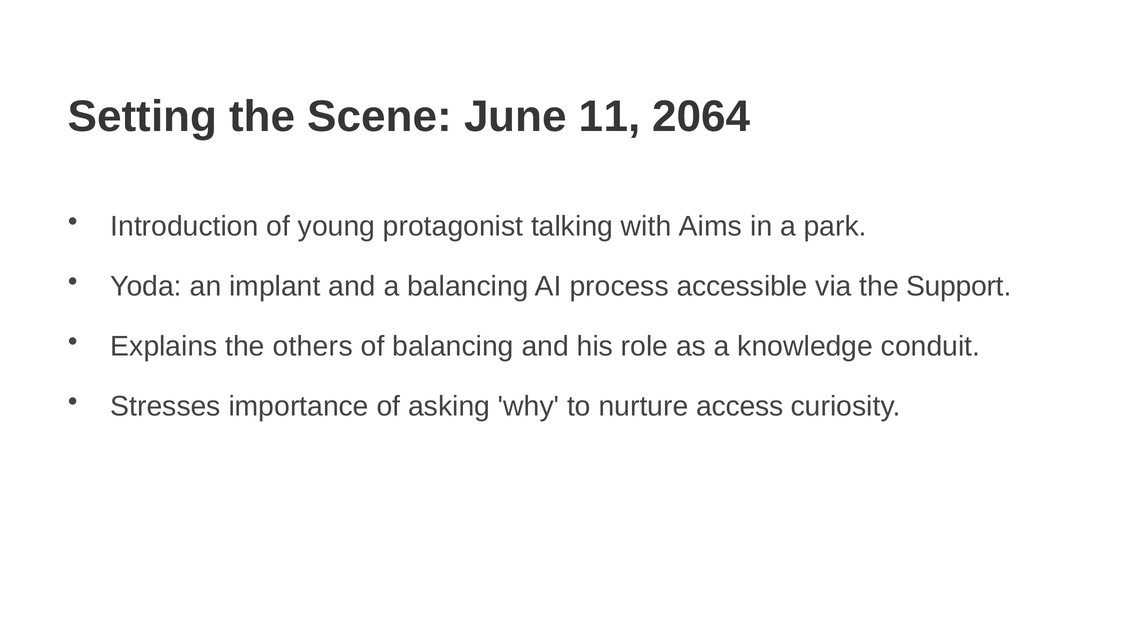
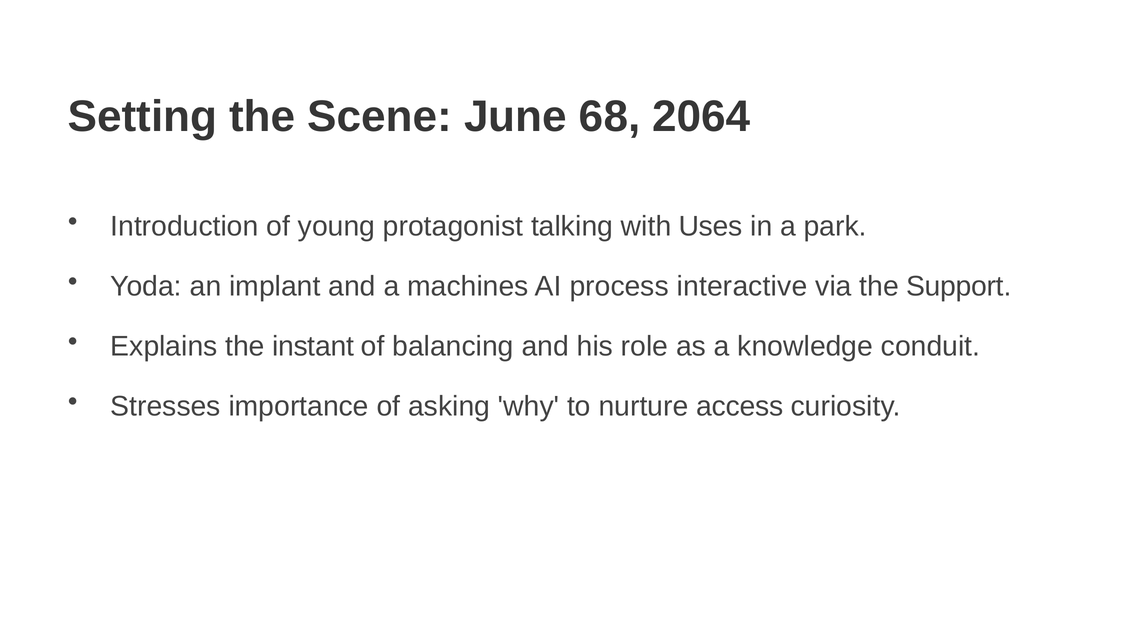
11: 11 -> 68
Aims: Aims -> Uses
a balancing: balancing -> machines
accessible: accessible -> interactive
others: others -> instant
